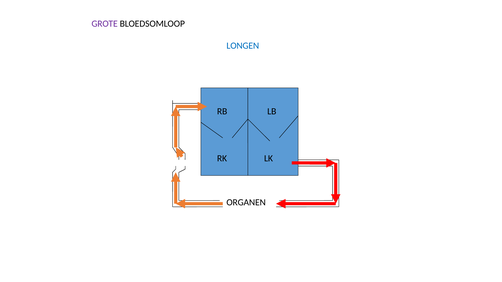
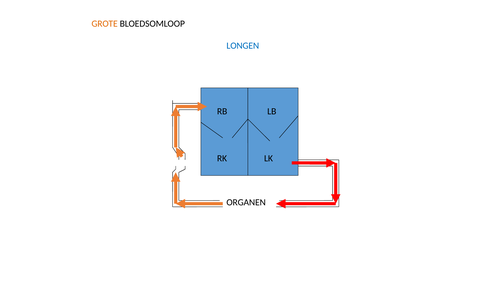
GROTE colour: purple -> orange
